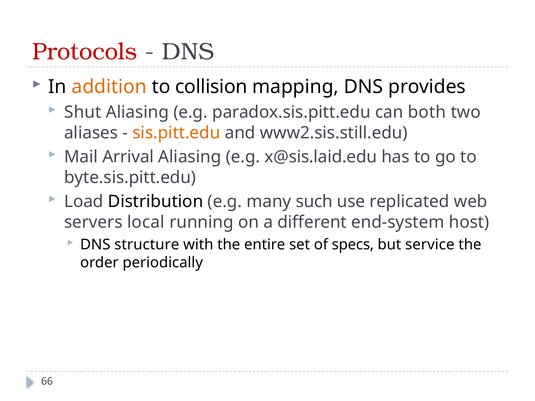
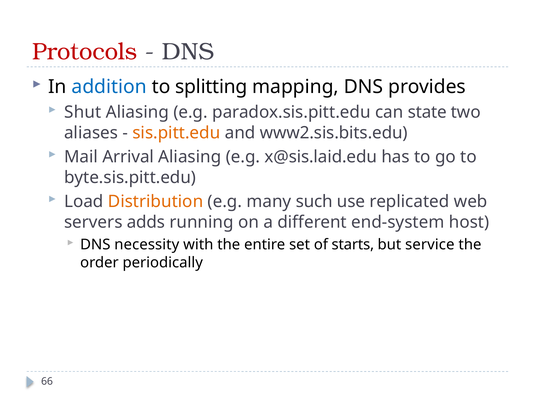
addition colour: orange -> blue
collision: collision -> splitting
both: both -> state
www2.sis.still.edu: www2.sis.still.edu -> www2.sis.bits.edu
Distribution colour: black -> orange
local: local -> adds
structure: structure -> necessity
specs: specs -> starts
